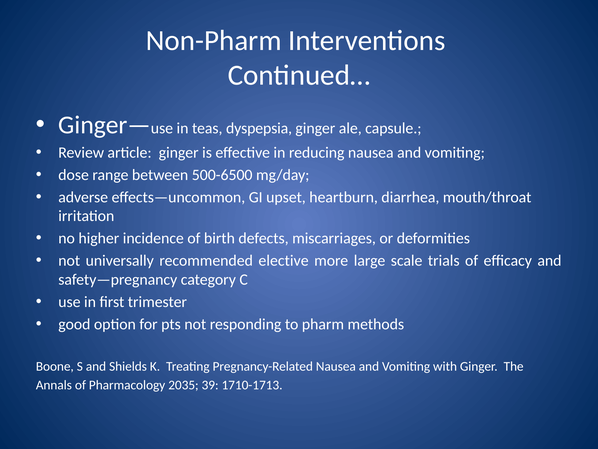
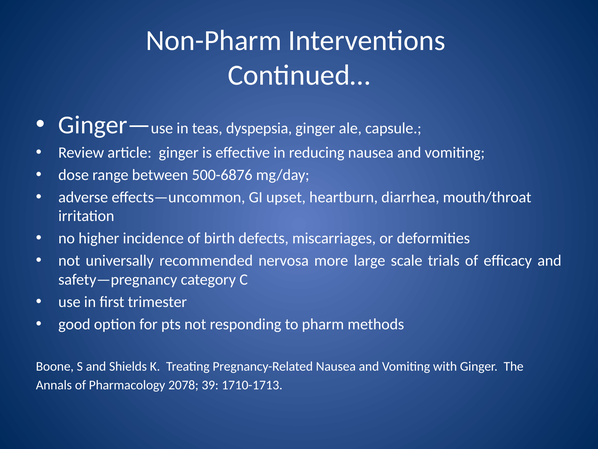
500-6500: 500-6500 -> 500-6876
elective: elective -> nervosa
2035: 2035 -> 2078
